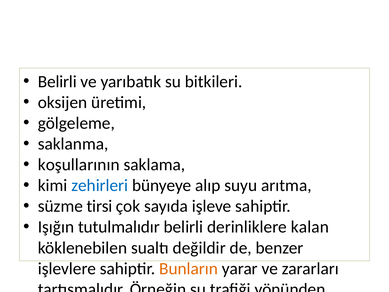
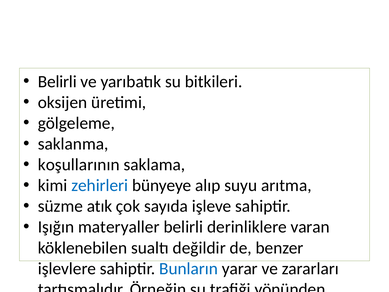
tirsi: tirsi -> atık
tutulmalıdır: tutulmalıdır -> materyaller
kalan: kalan -> varan
Bunların colour: orange -> blue
